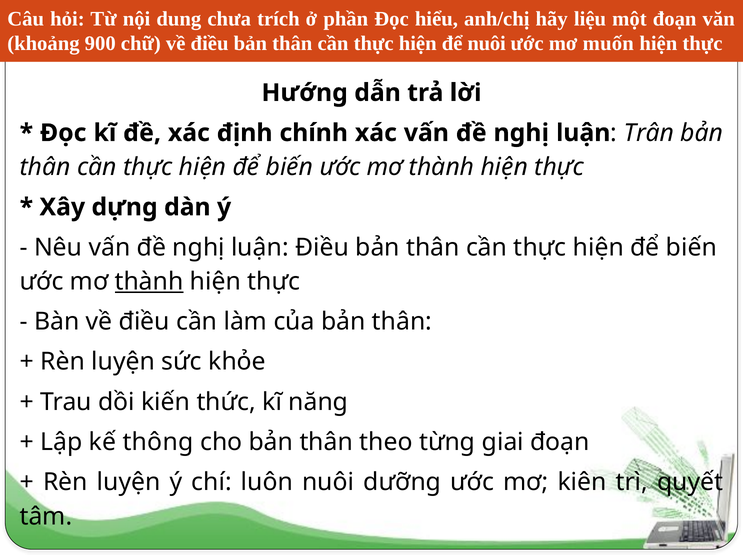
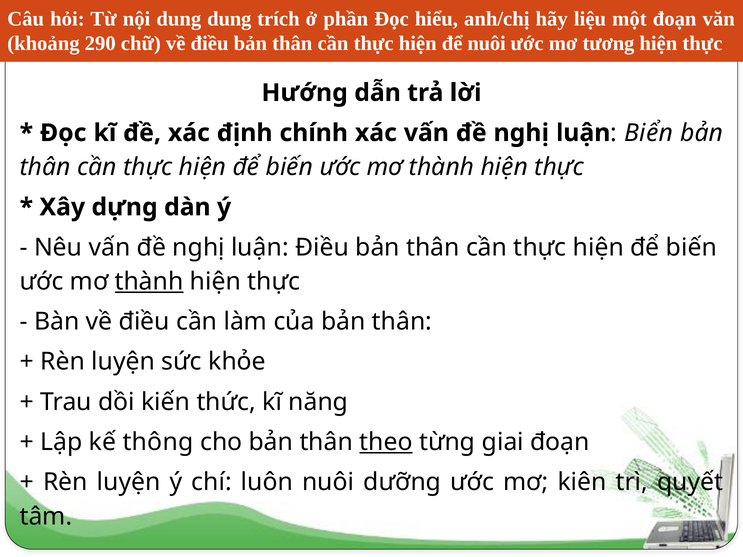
dung chưa: chưa -> dung
900: 900 -> 290
muốn: muốn -> tương
Trân: Trân -> Biển
theo underline: none -> present
